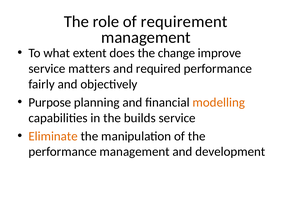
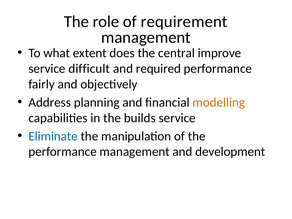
change: change -> central
matters: matters -> difficult
Purpose: Purpose -> Address
Eliminate colour: orange -> blue
